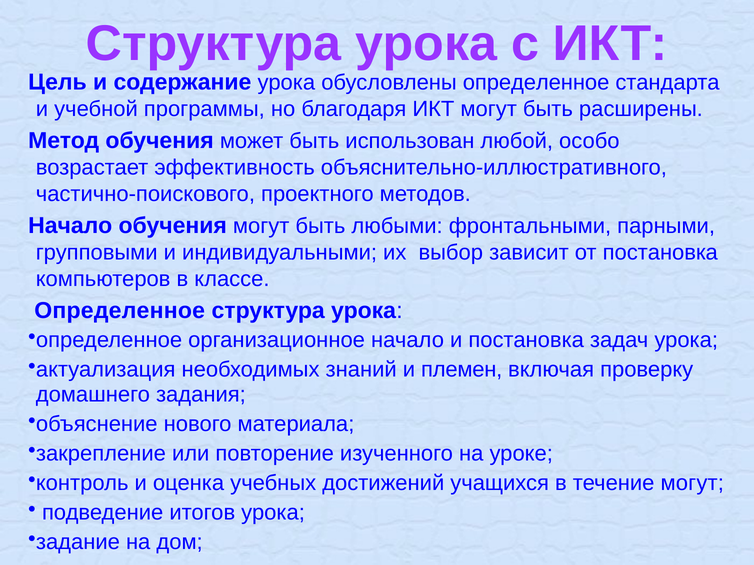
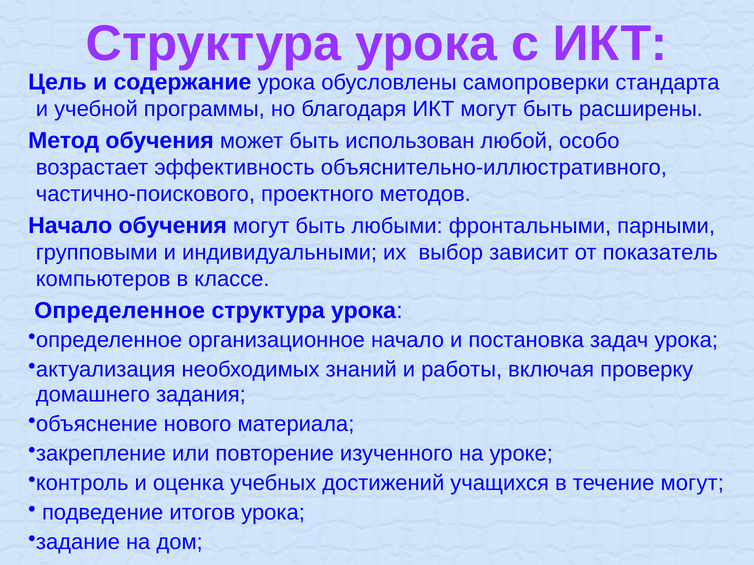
обусловлены определенное: определенное -> самопроверки
от постановка: постановка -> показатель
племен: племен -> работы
